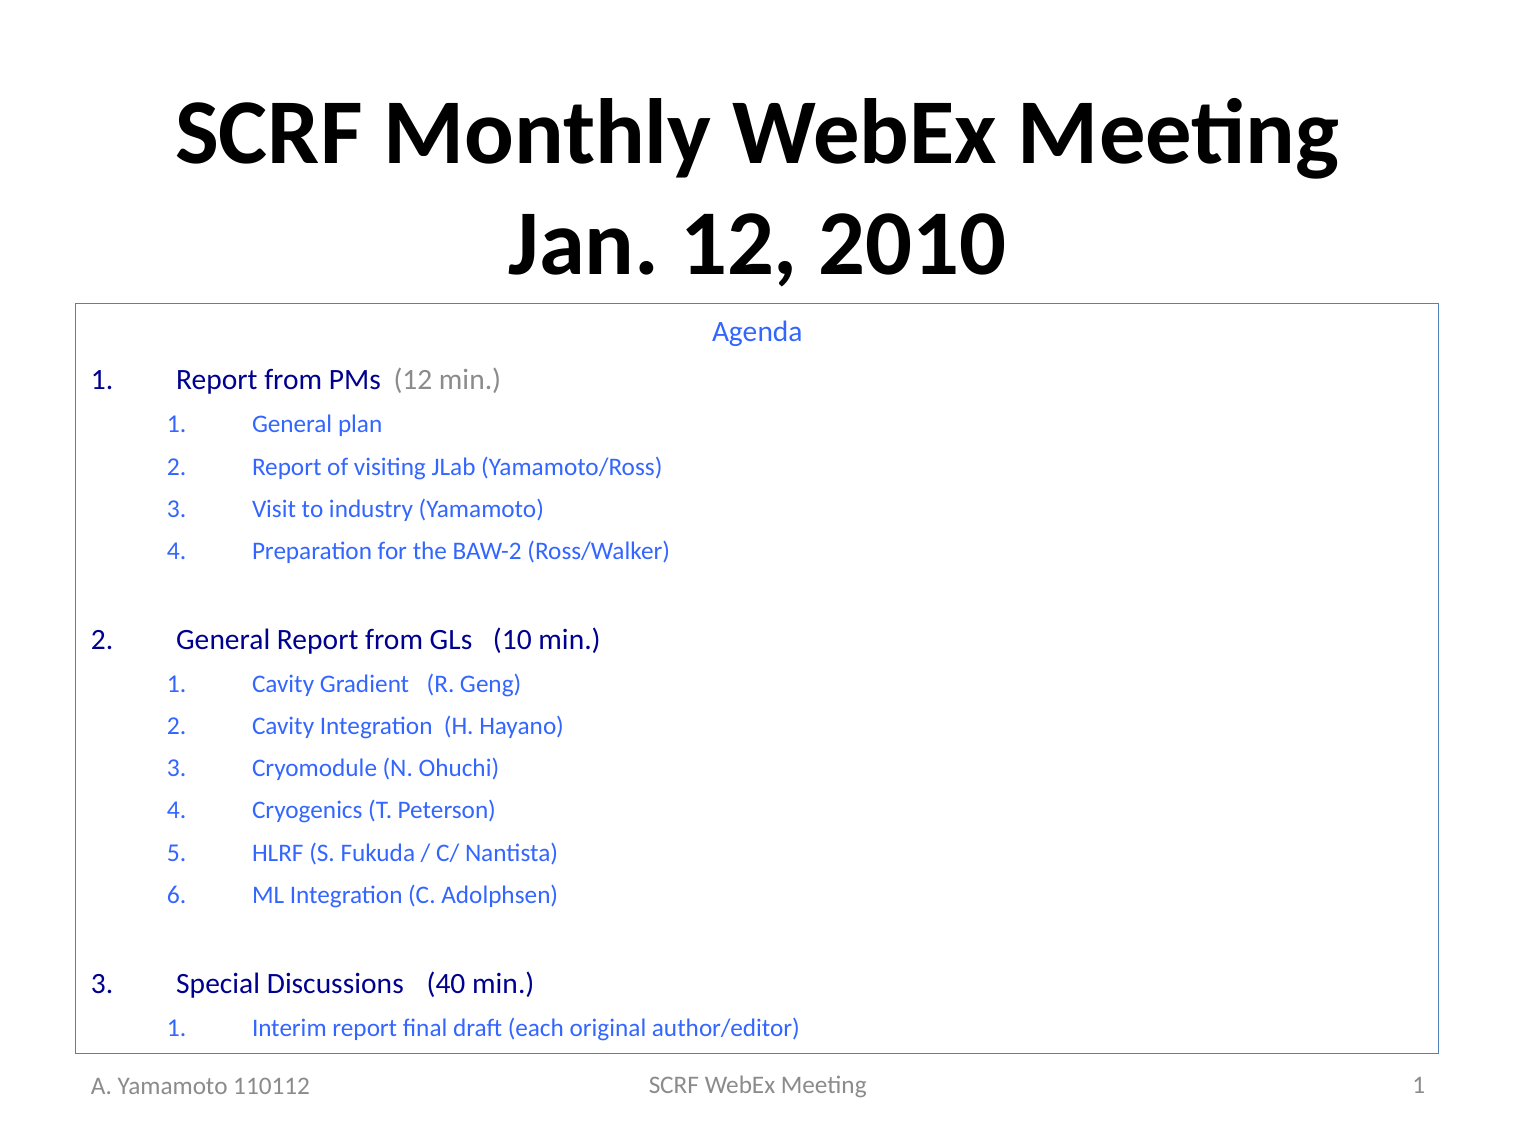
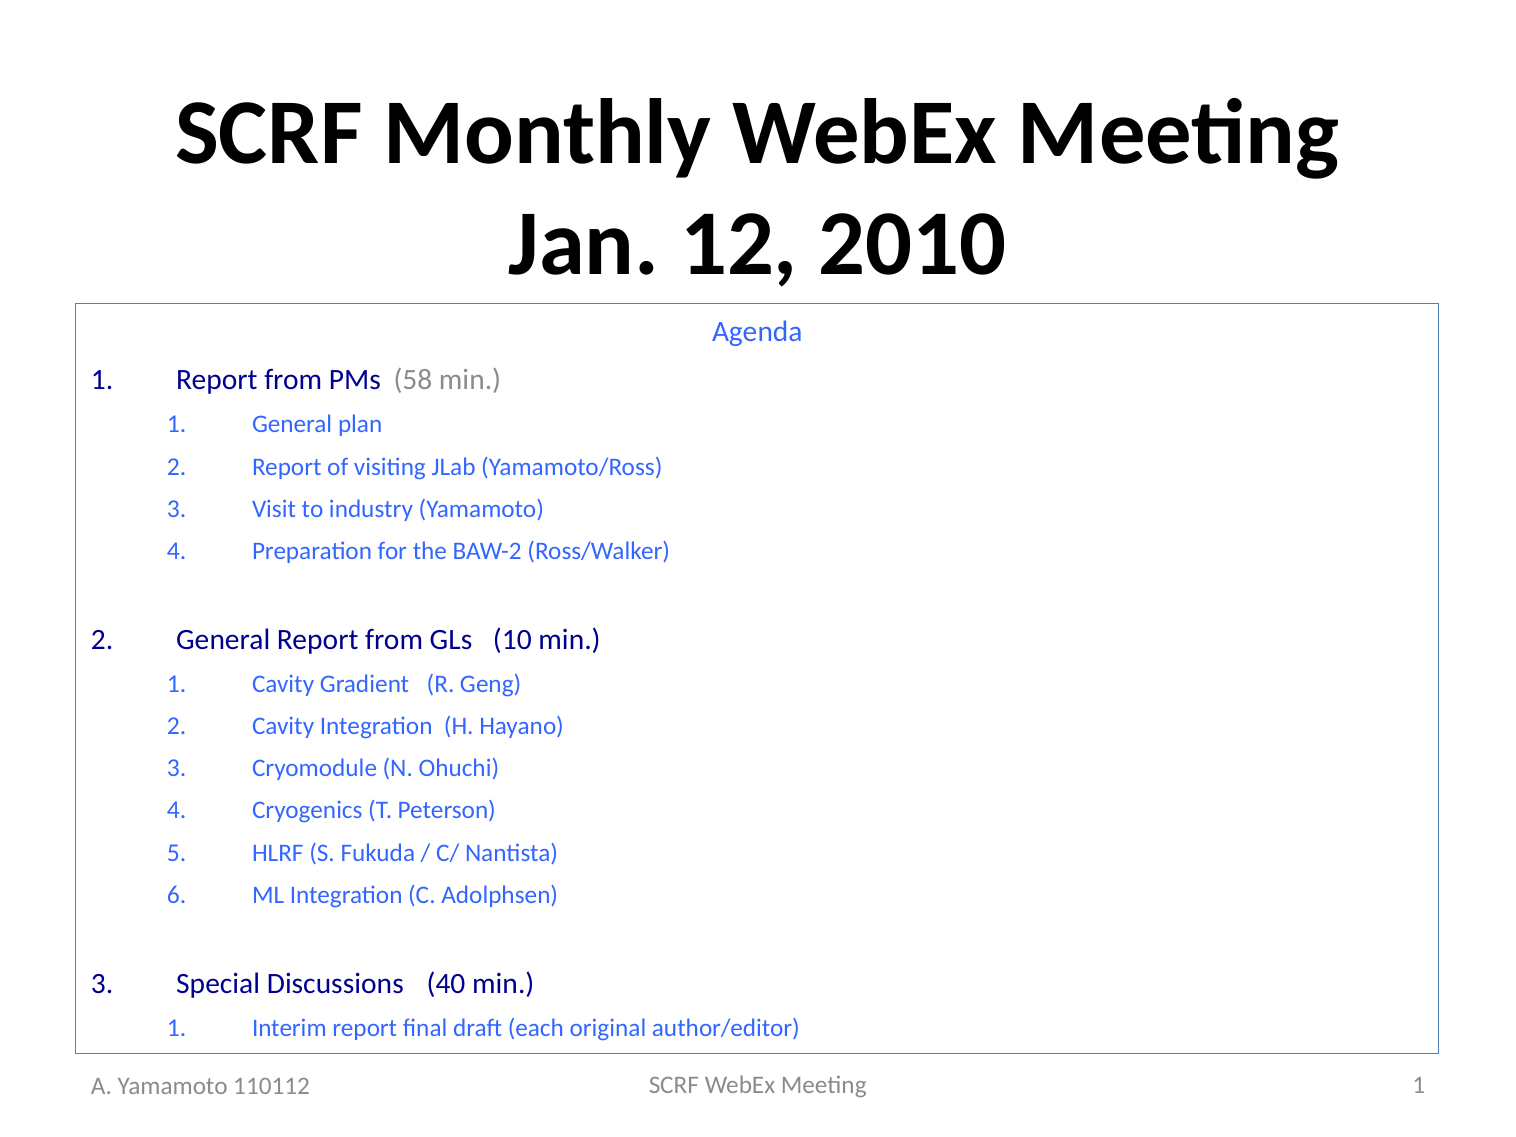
PMs 12: 12 -> 58
